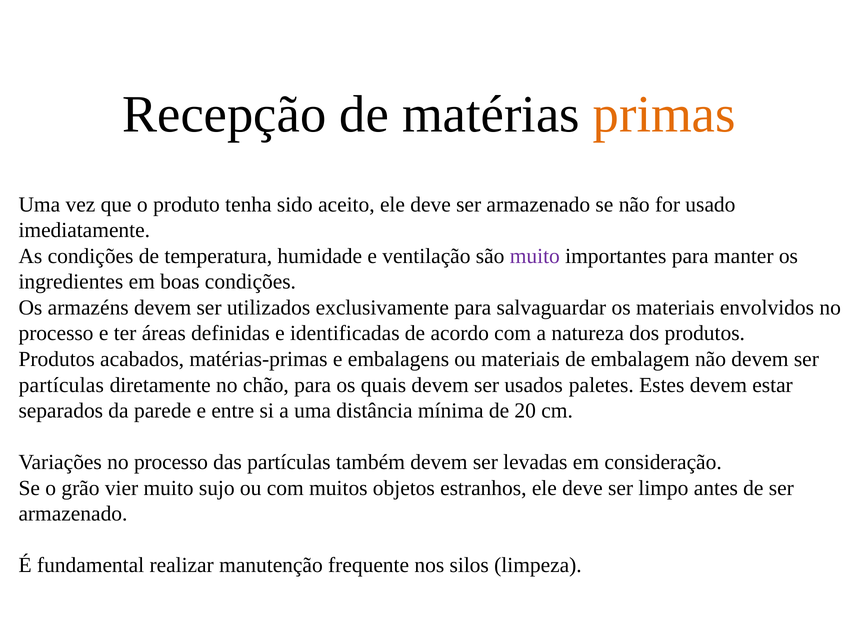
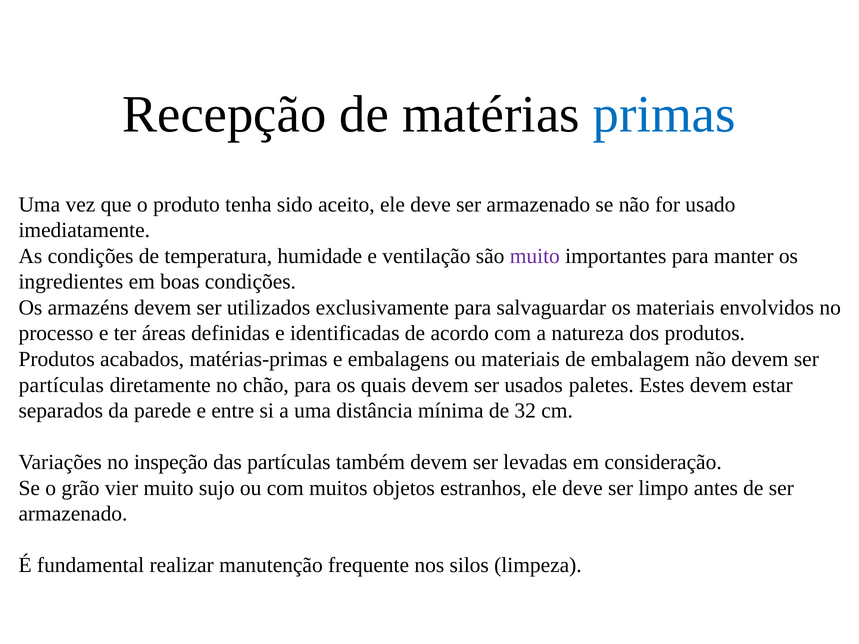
primas colour: orange -> blue
20: 20 -> 32
Variações no processo: processo -> inspeção
